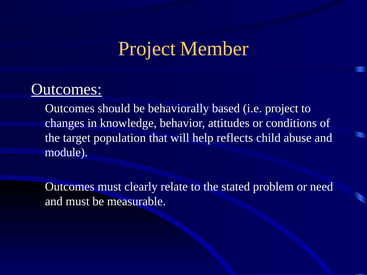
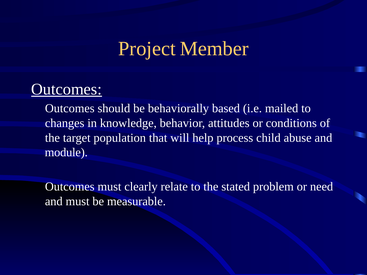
i.e project: project -> mailed
reflects: reflects -> process
